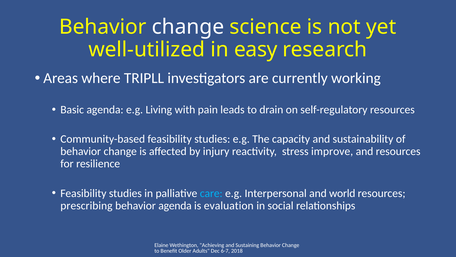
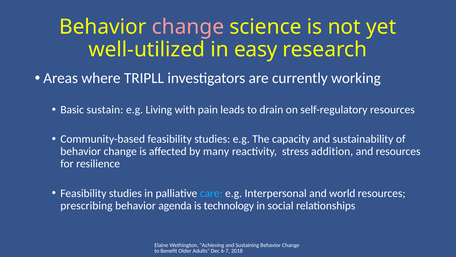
change at (188, 27) colour: white -> pink
Basic agenda: agenda -> sustain
injury: injury -> many
improve: improve -> addition
evaluation: evaluation -> technology
